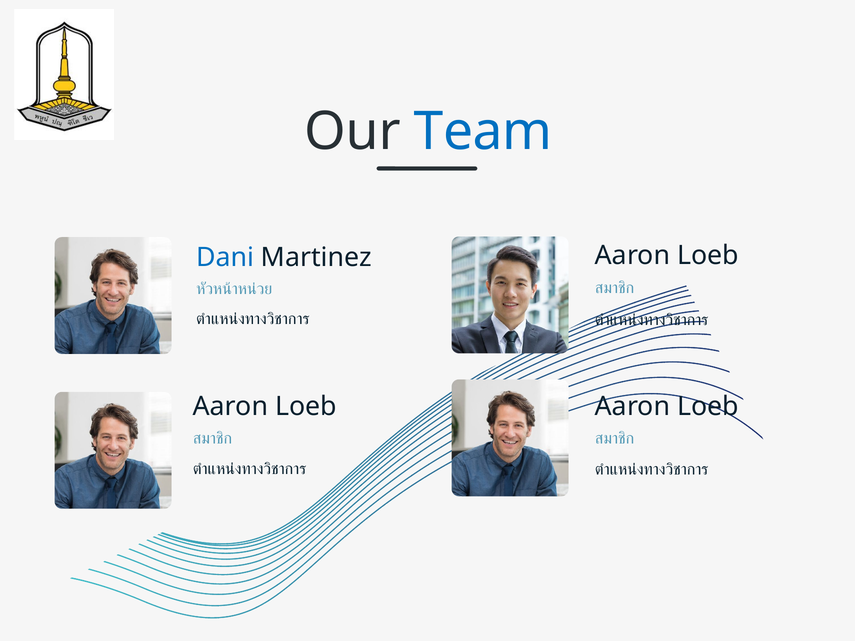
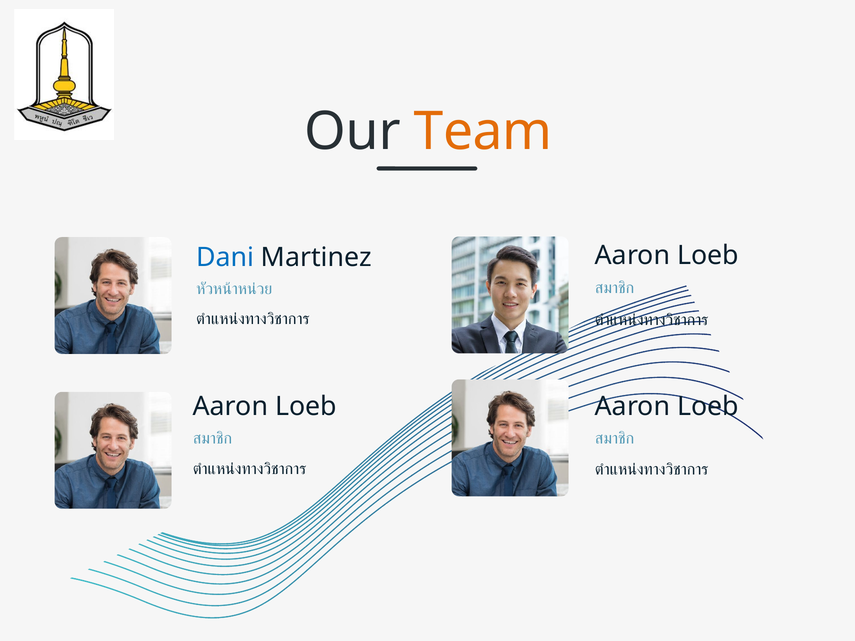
Team colour: blue -> orange
